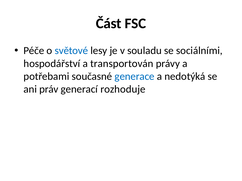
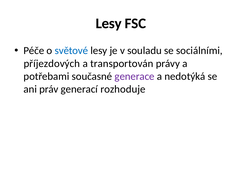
Část at (109, 23): Část -> Lesy
hospodářství: hospodářství -> příjezdových
generace colour: blue -> purple
